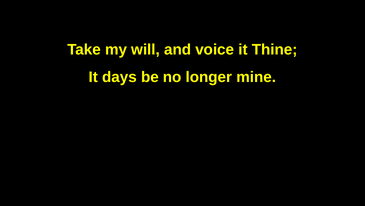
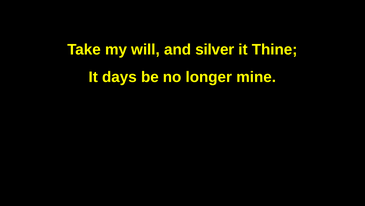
voice: voice -> silver
